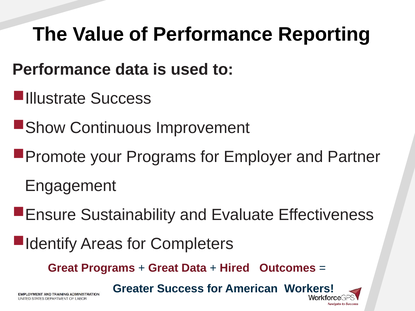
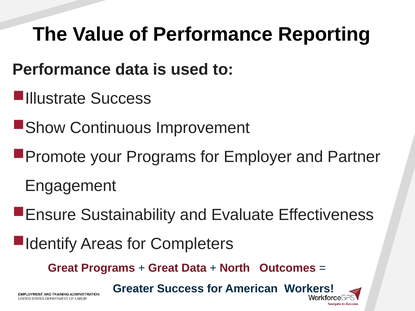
Hired: Hired -> North
